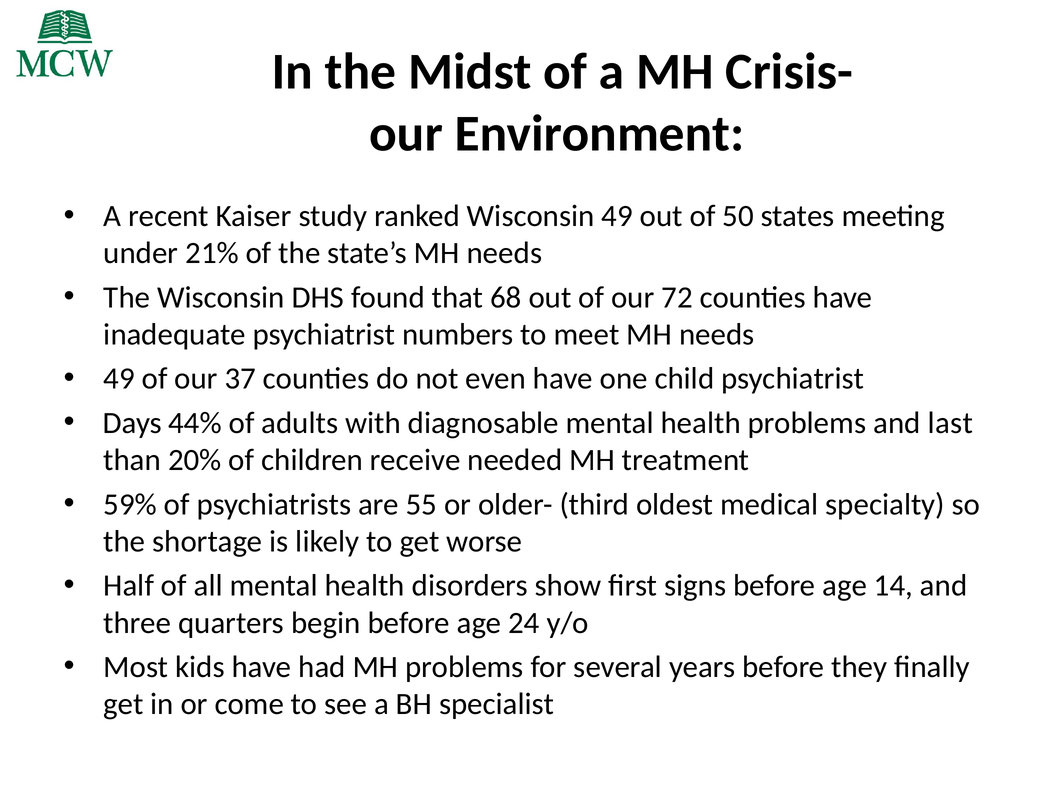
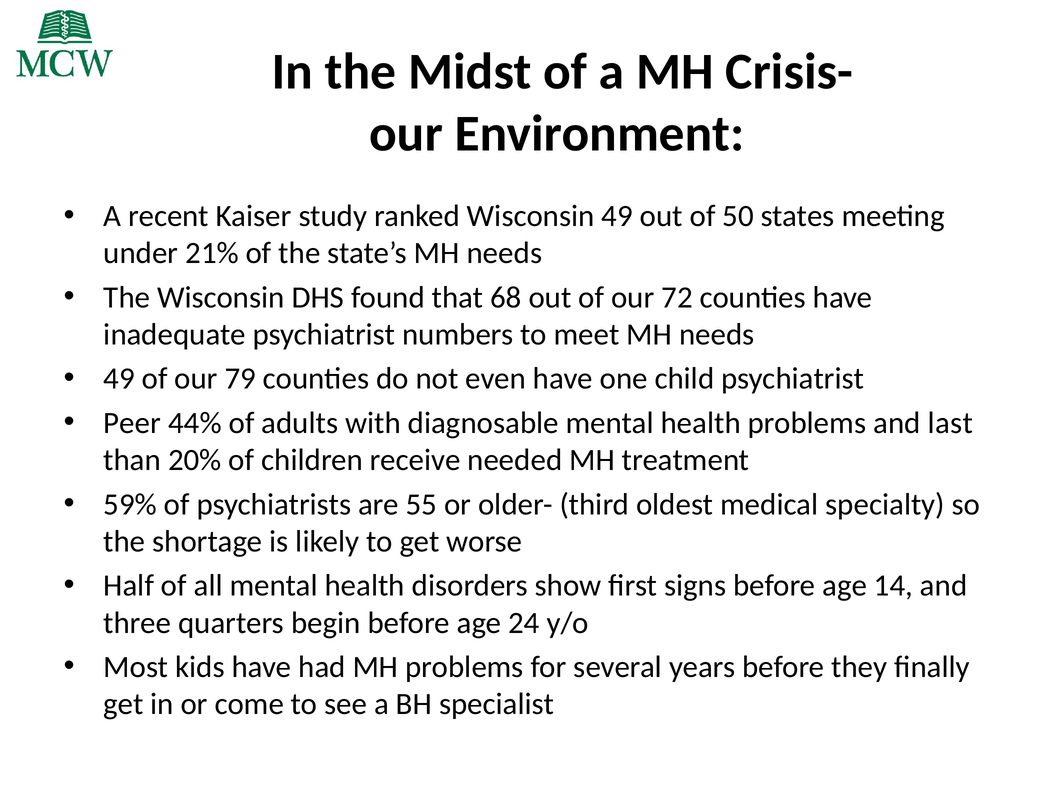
37: 37 -> 79
Days: Days -> Peer
